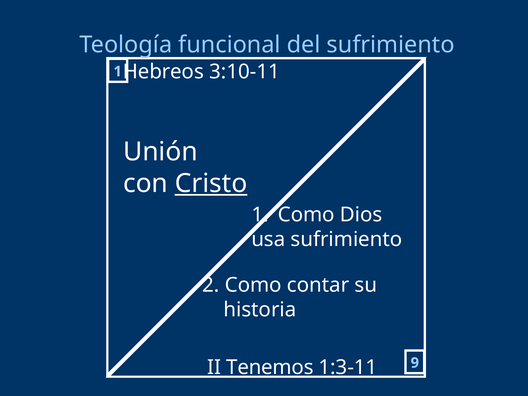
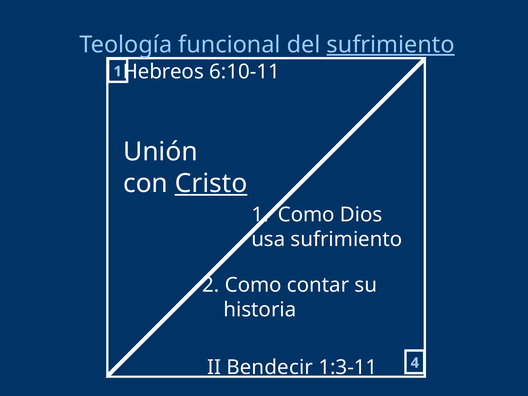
sufrimiento at (391, 45) underline: none -> present
3:10-11: 3:10-11 -> 6:10-11
Tenemos: Tenemos -> Bendecir
9: 9 -> 4
